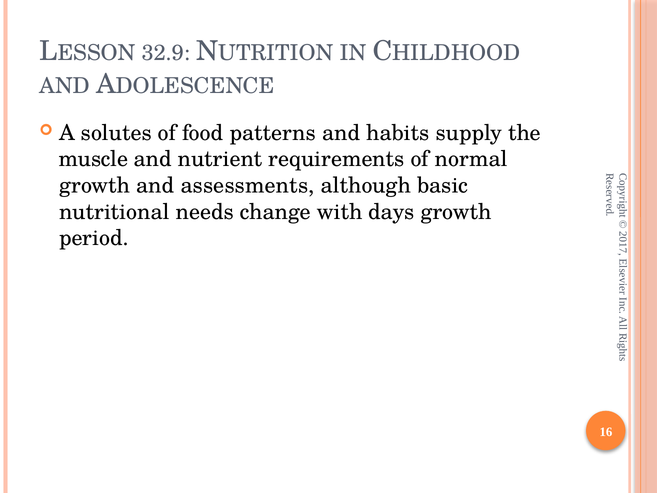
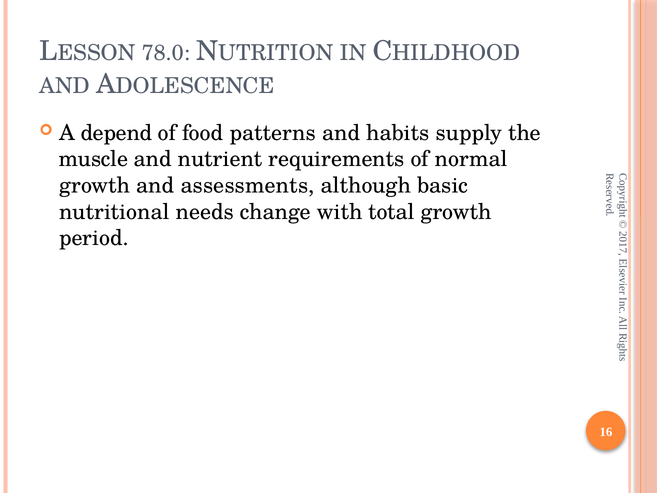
32.9: 32.9 -> 78.0
solutes: solutes -> depend
days: days -> total
